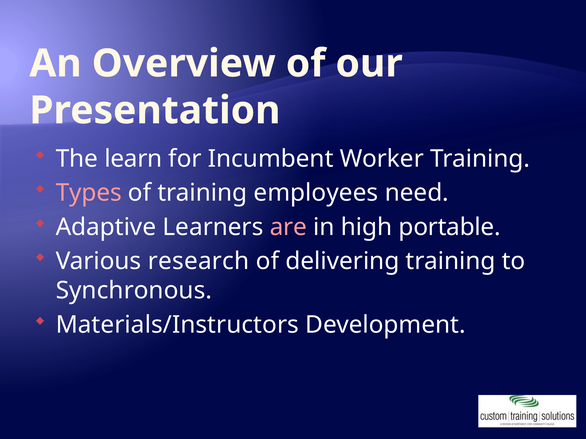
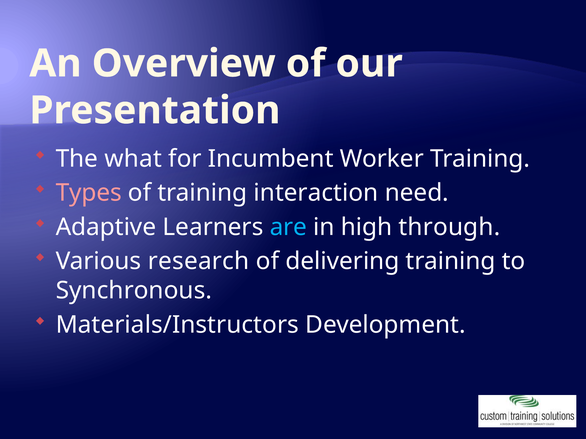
learn: learn -> what
employees: employees -> interaction
are colour: pink -> light blue
portable: portable -> through
